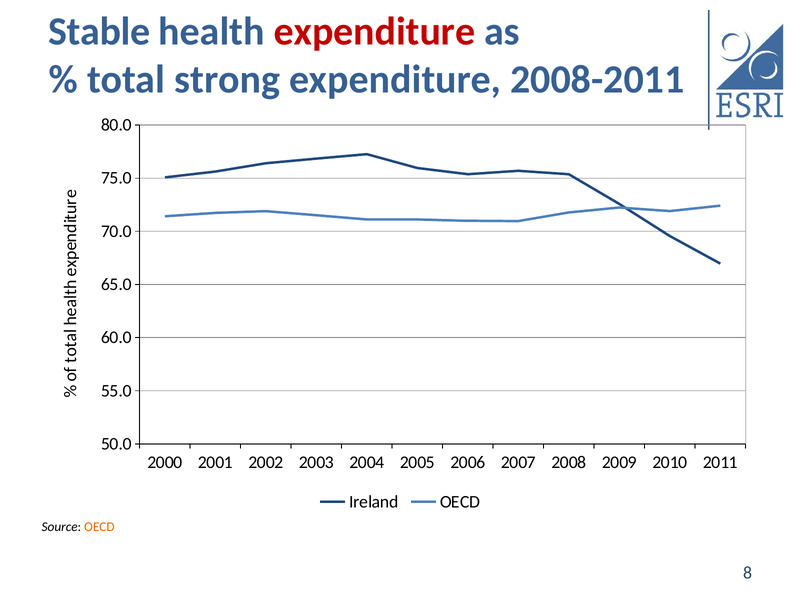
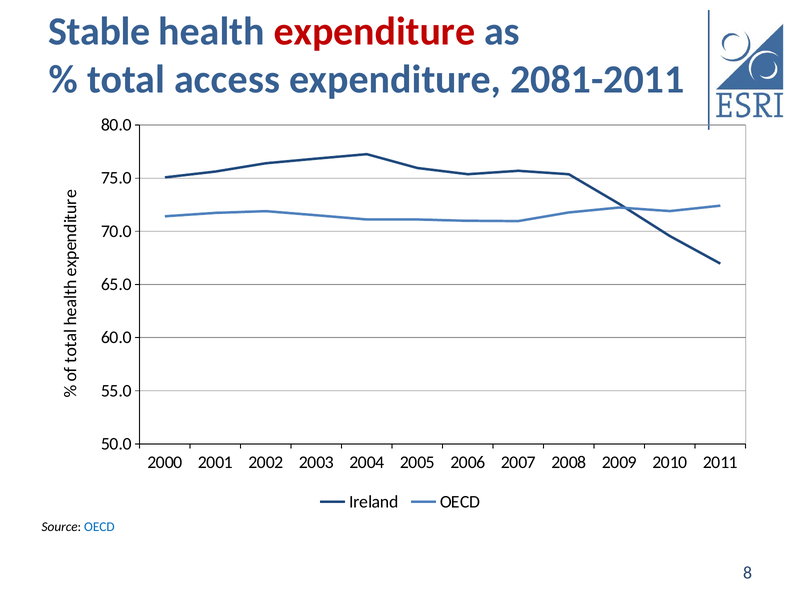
strong: strong -> access
2008-2011: 2008-2011 -> 2081-2011
OECD at (99, 527) colour: orange -> blue
